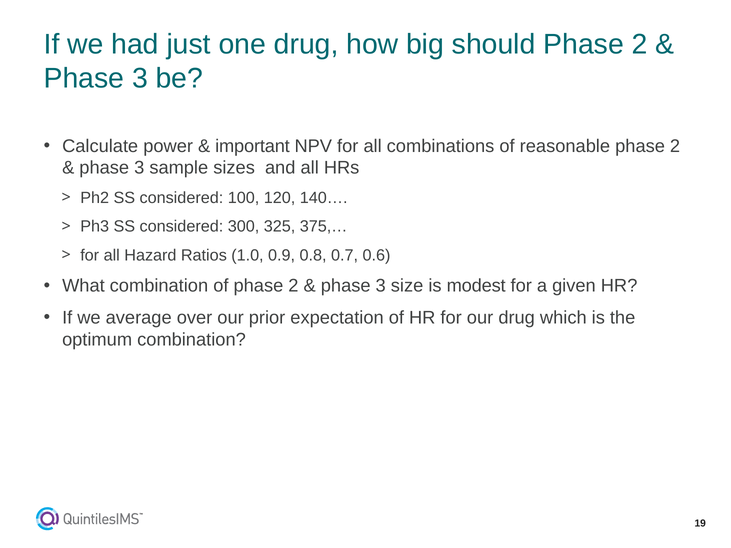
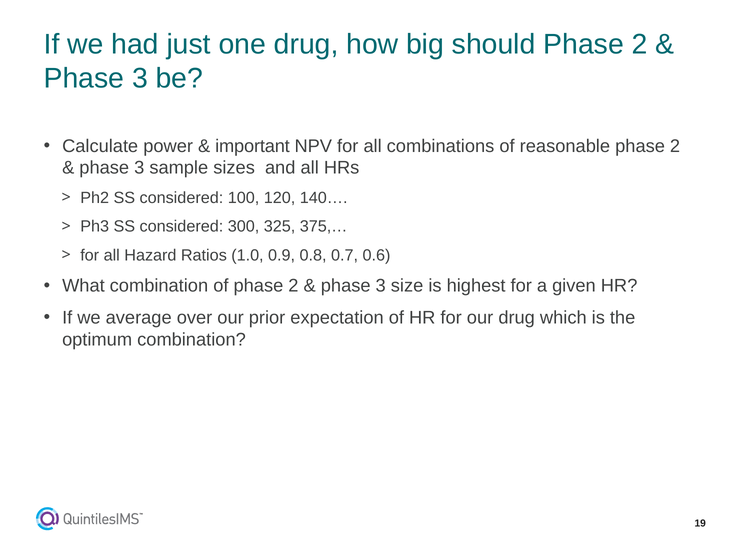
modest: modest -> highest
